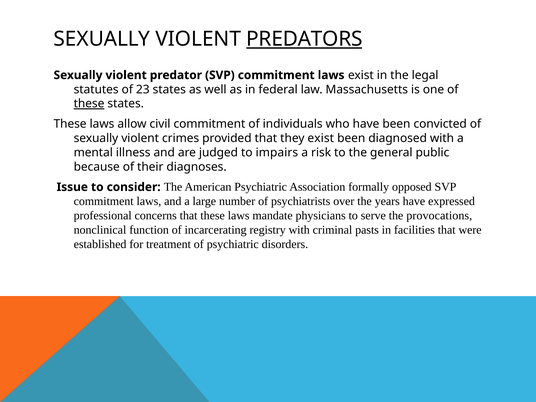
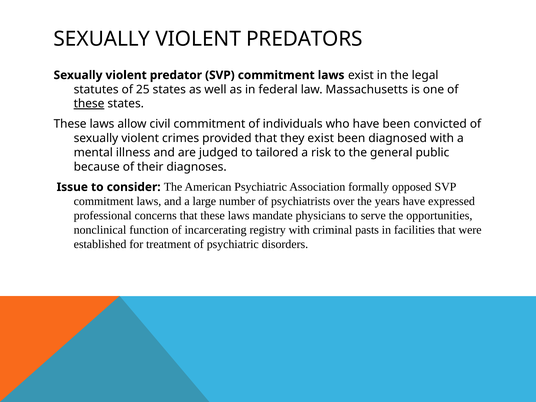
PREDATORS underline: present -> none
23: 23 -> 25
impairs: impairs -> tailored
provocations: provocations -> opportunities
